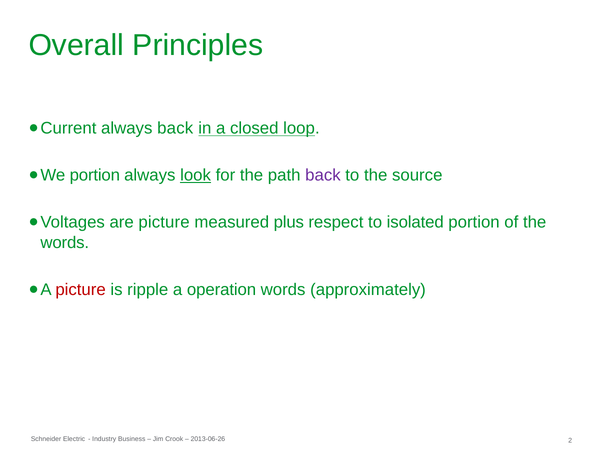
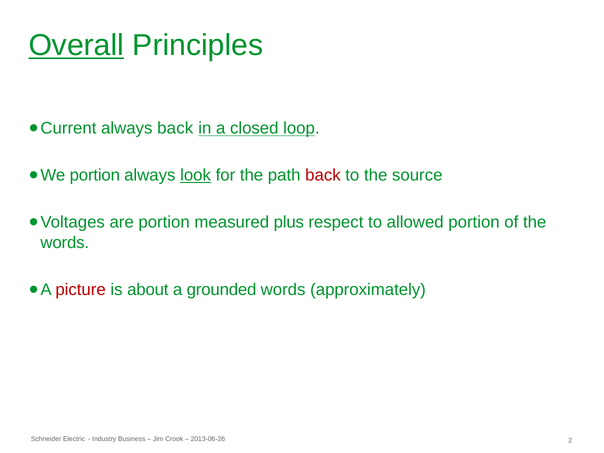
Overall underline: none -> present
back at (323, 175) colour: purple -> red
are picture: picture -> portion
isolated: isolated -> allowed
ripple: ripple -> about
operation: operation -> grounded
